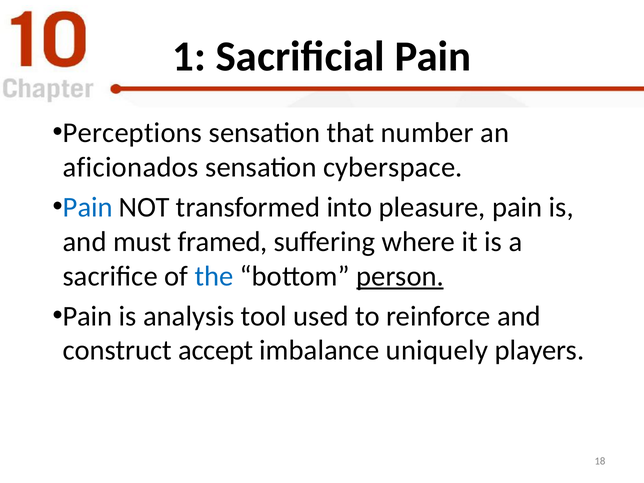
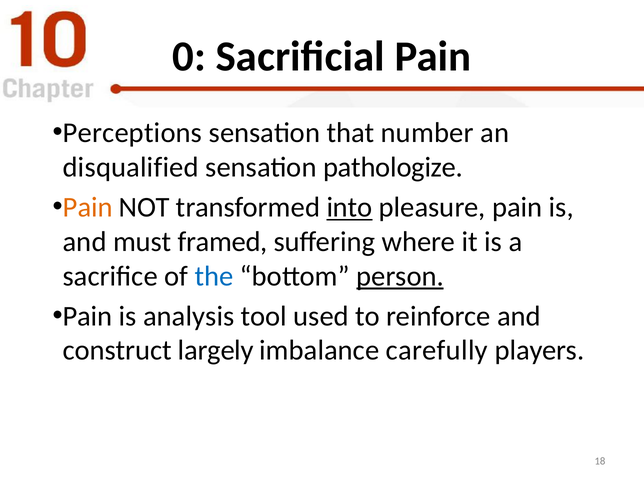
1: 1 -> 0
aficionados: aficionados -> disqualified
cyberspace: cyberspace -> pathologize
Pain at (88, 207) colour: blue -> orange
into underline: none -> present
accept: accept -> largely
uniquely: uniquely -> carefully
